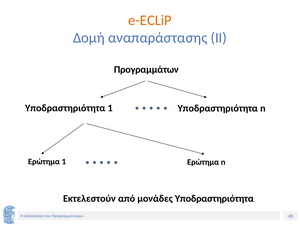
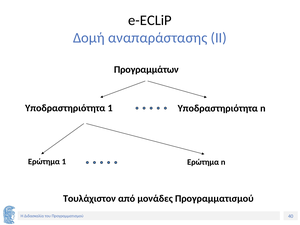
e-ECLiP colour: orange -> black
Εκτελεστούν: Εκτελεστούν -> Τουλάχιστον
μονάδες Υποδραστηριότητα: Υποδραστηριότητα -> Προγραμματισμού
